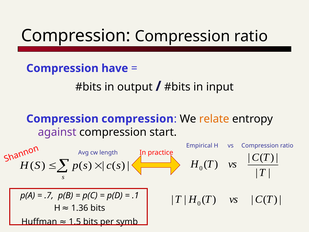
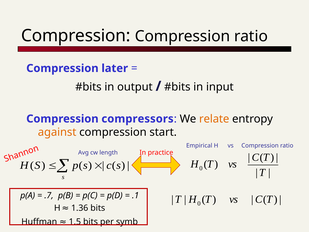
have: have -> later
compression at (137, 119): compression -> compressors
against colour: purple -> orange
